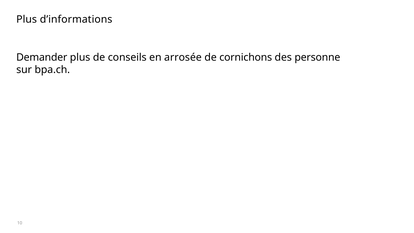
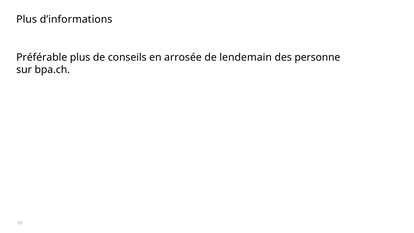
Demander: Demander -> Préférable
cornichons: cornichons -> lendemain
